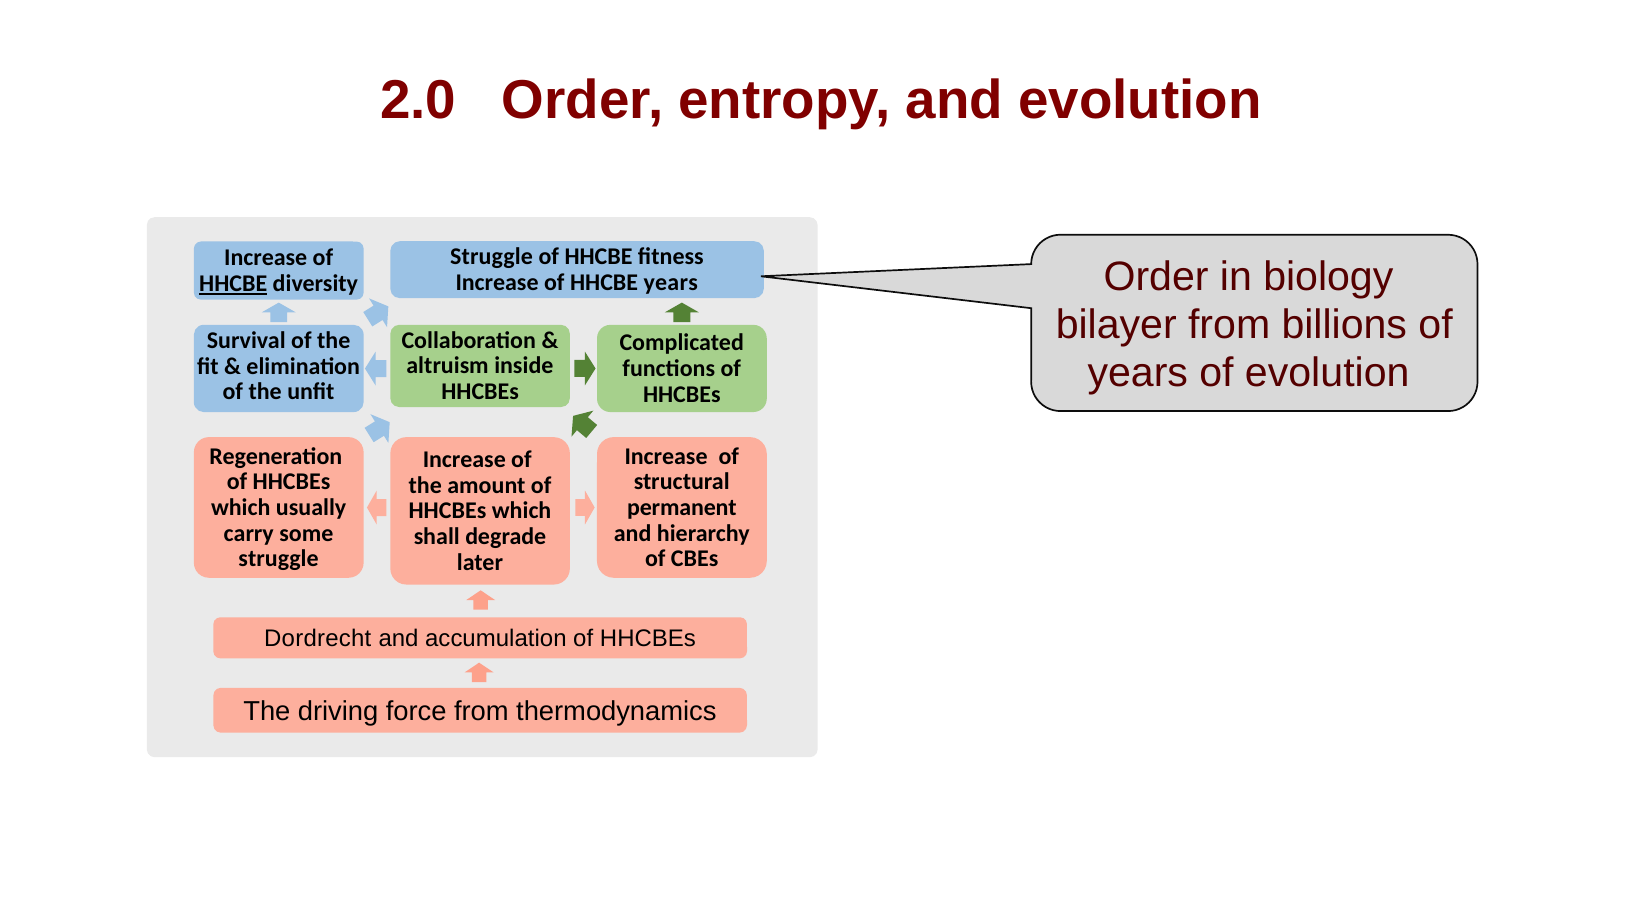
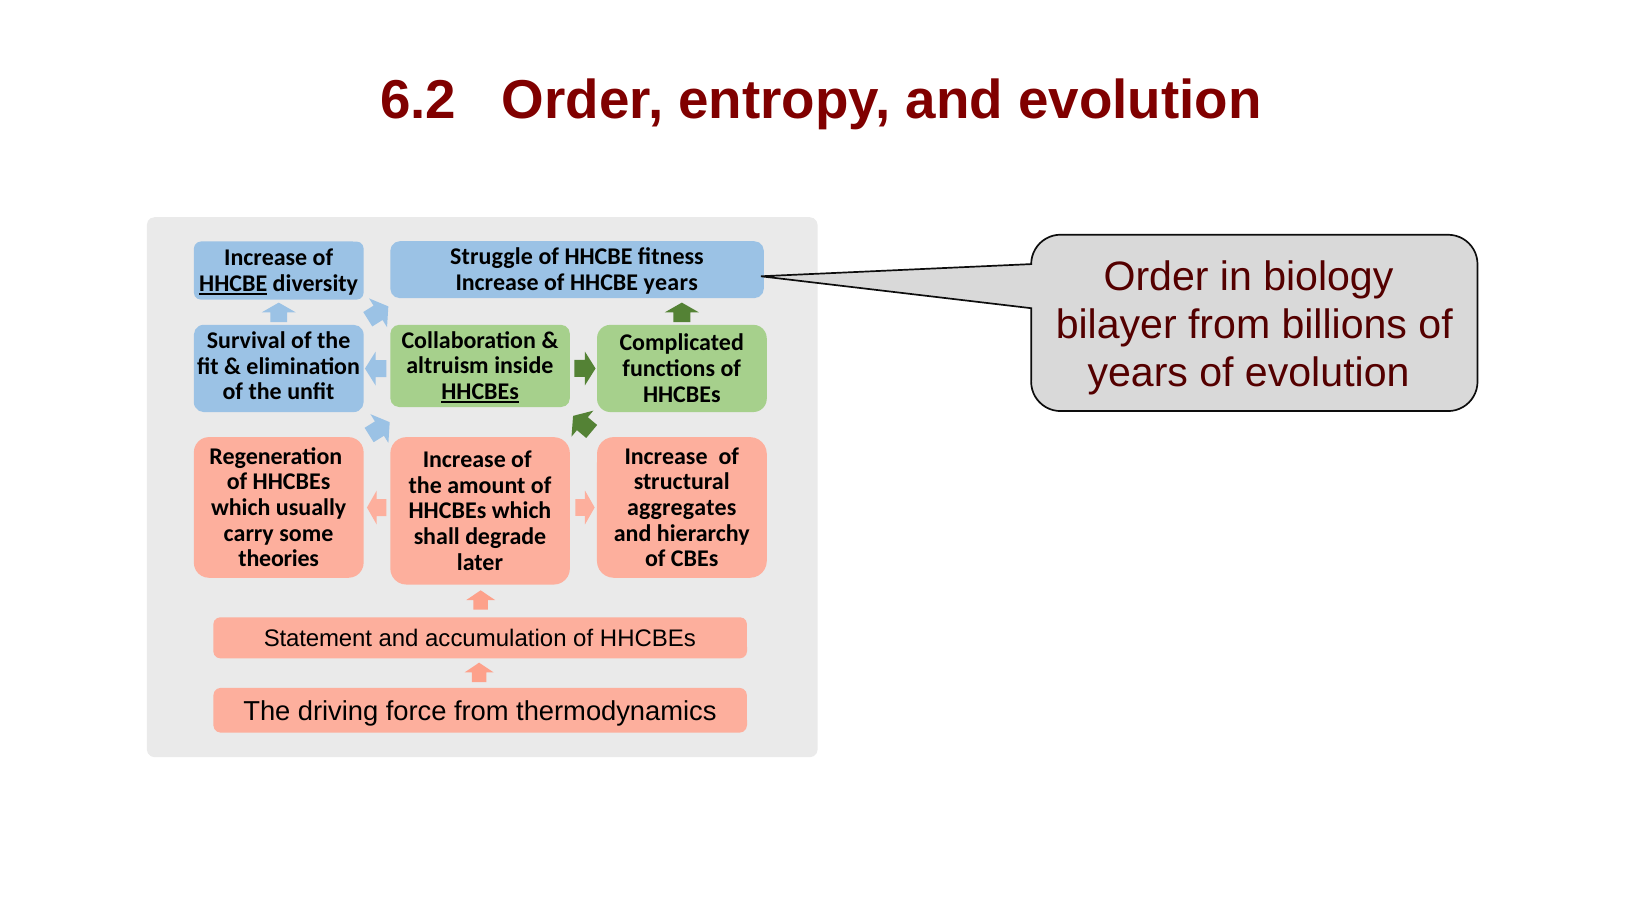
2.0: 2.0 -> 6.2
HHCBEs at (480, 392) underline: none -> present
permanent: permanent -> aggregates
struggle at (279, 559): struggle -> theories
Dordrecht: Dordrecht -> Statement
